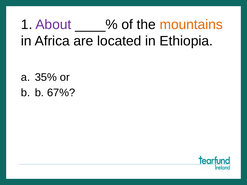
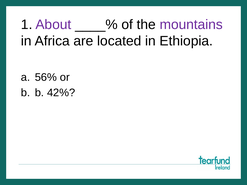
mountains colour: orange -> purple
35%: 35% -> 56%
67%: 67% -> 42%
